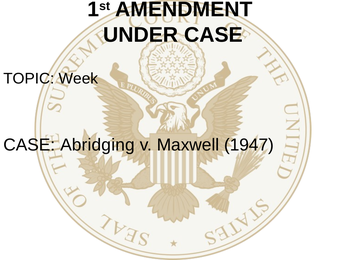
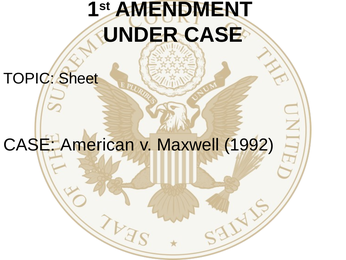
Week: Week -> Sheet
Abridging: Abridging -> American
1947: 1947 -> 1992
